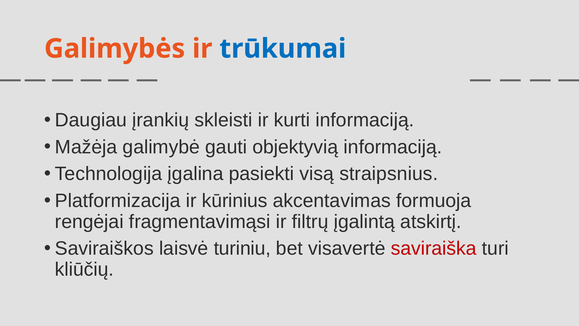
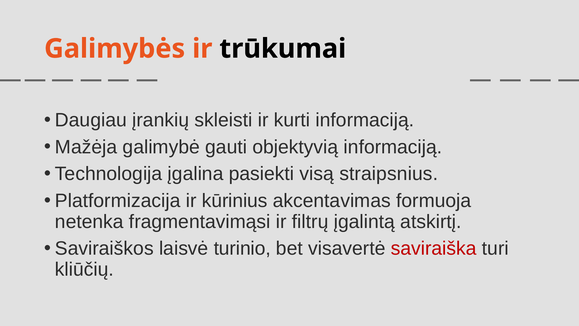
trūkumai colour: blue -> black
rengėjai: rengėjai -> netenka
turiniu: turiniu -> turinio
